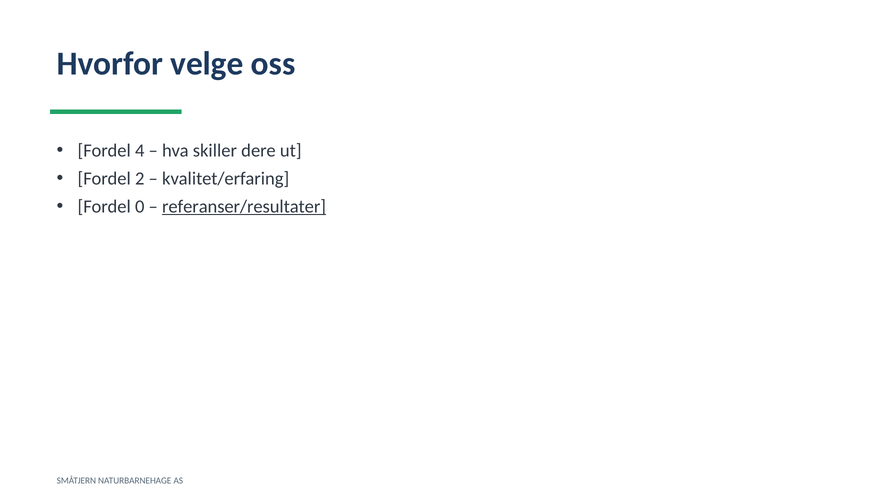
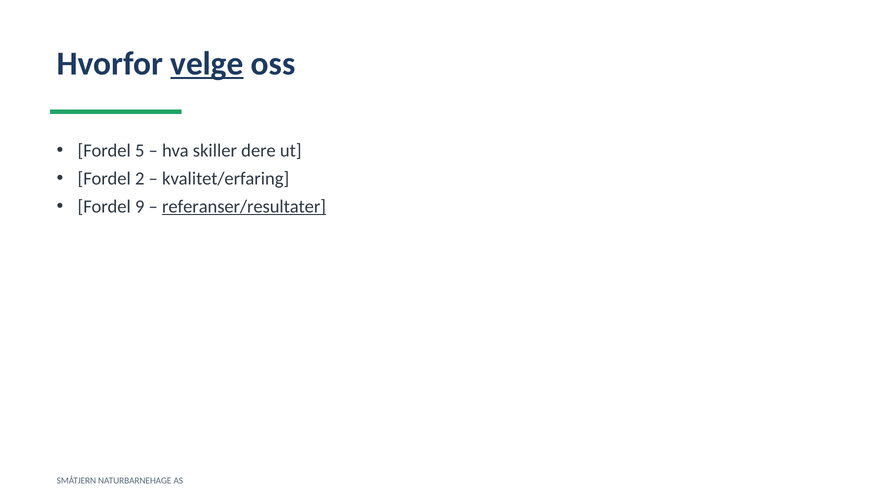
velge underline: none -> present
4: 4 -> 5
0: 0 -> 9
